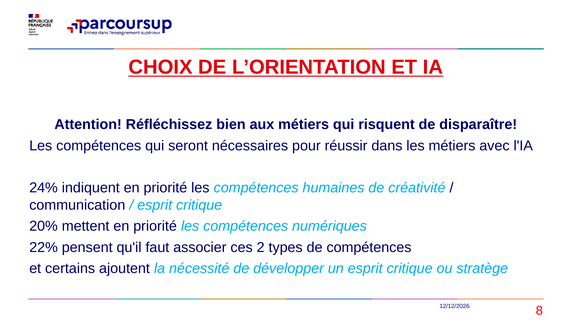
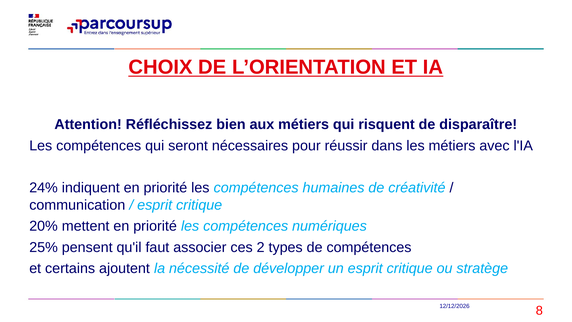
22%: 22% -> 25%
